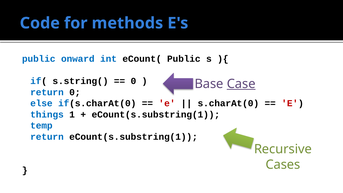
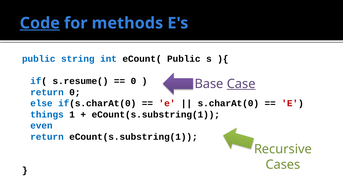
Code underline: none -> present
onward: onward -> string
s.string(: s.string( -> s.resume(
temp: temp -> even
